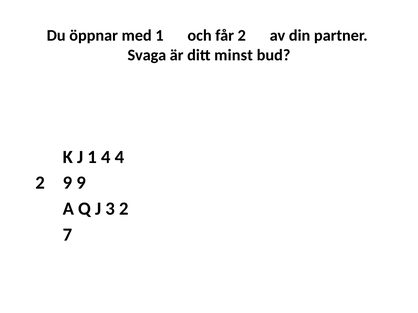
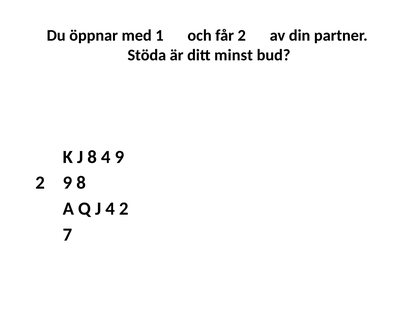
Svaga: Svaga -> Stöda
J 1: 1 -> 8
4 4: 4 -> 9
9 at (81, 183): 9 -> 8
J 3: 3 -> 4
